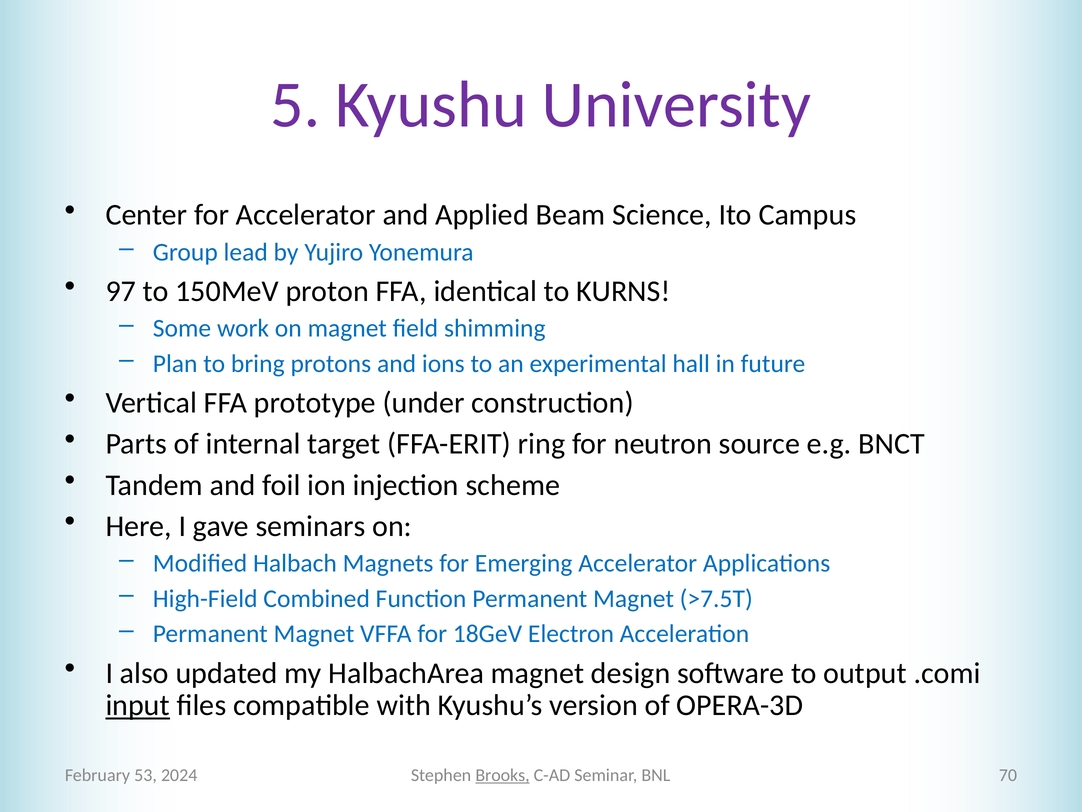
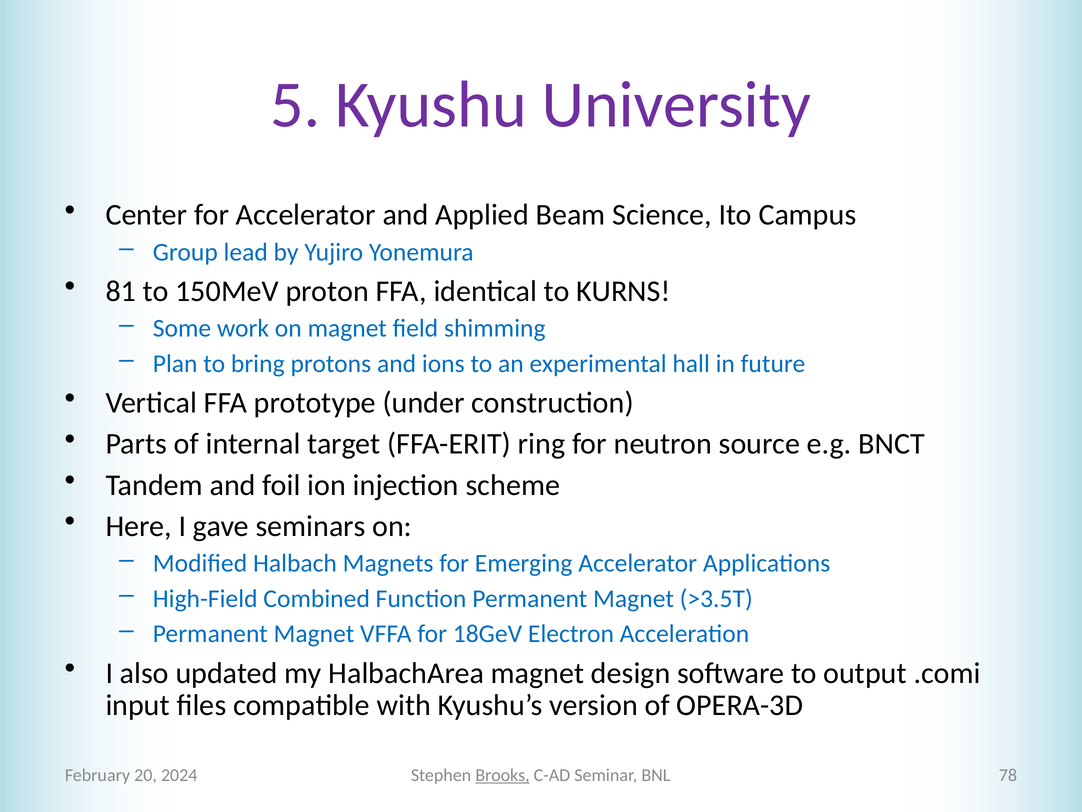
97: 97 -> 81
>7.5T: >7.5T -> >3.5T
input underline: present -> none
53: 53 -> 20
70: 70 -> 78
